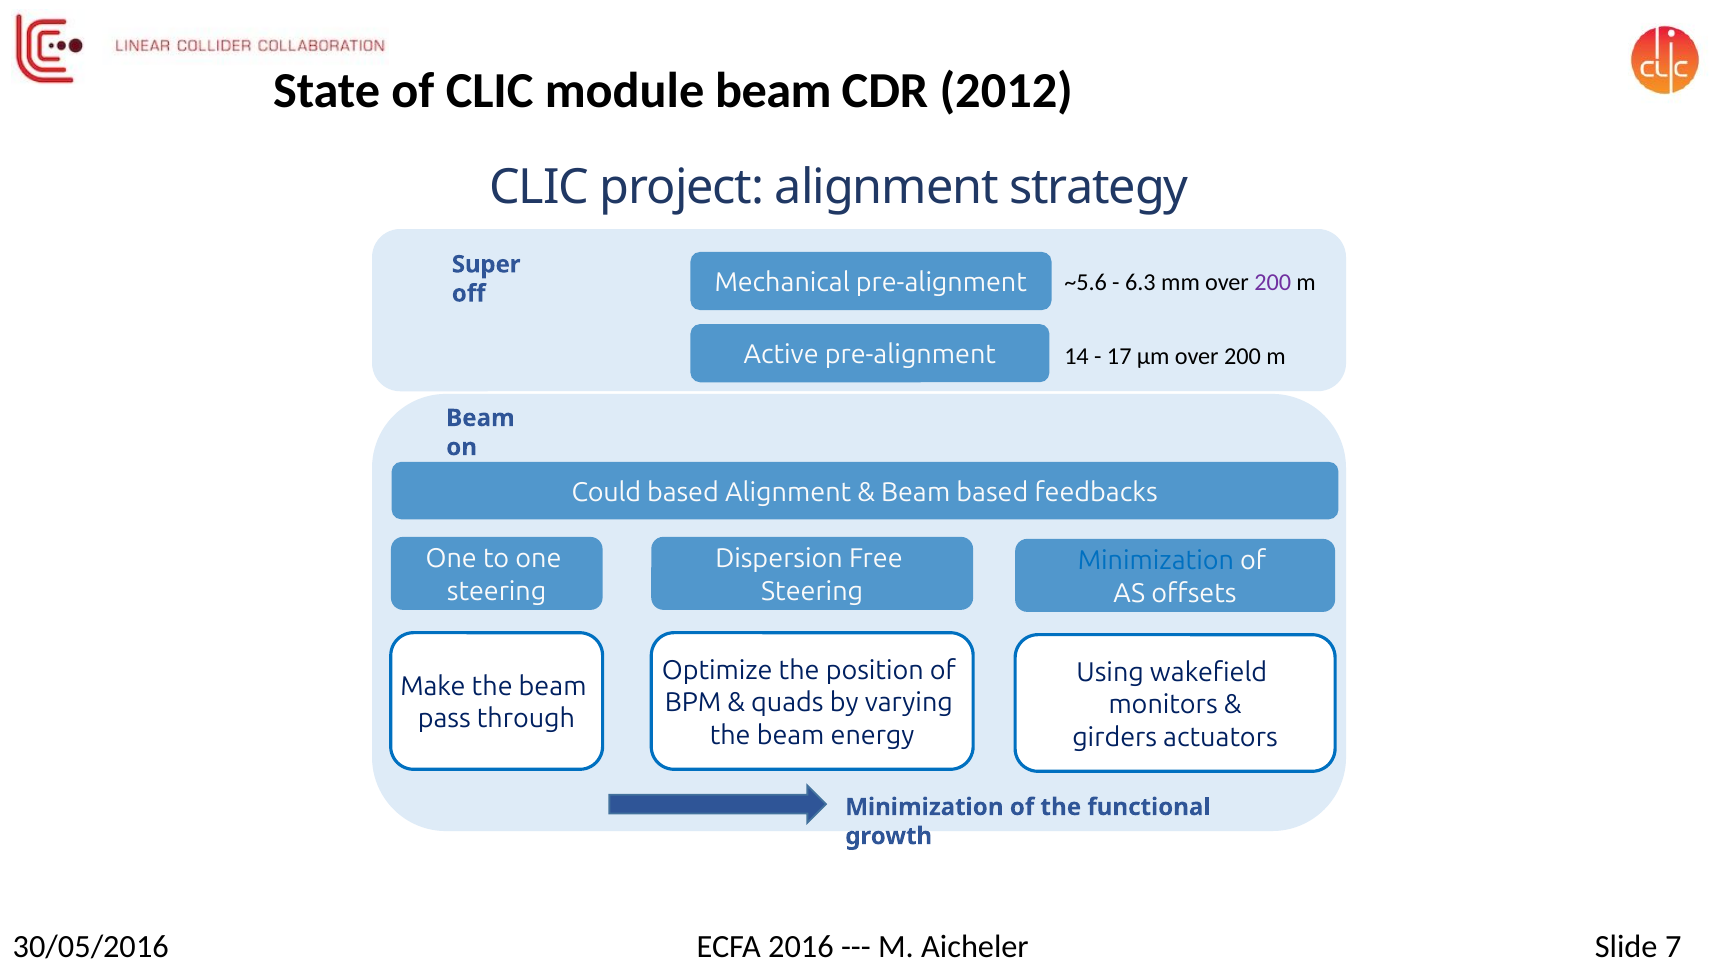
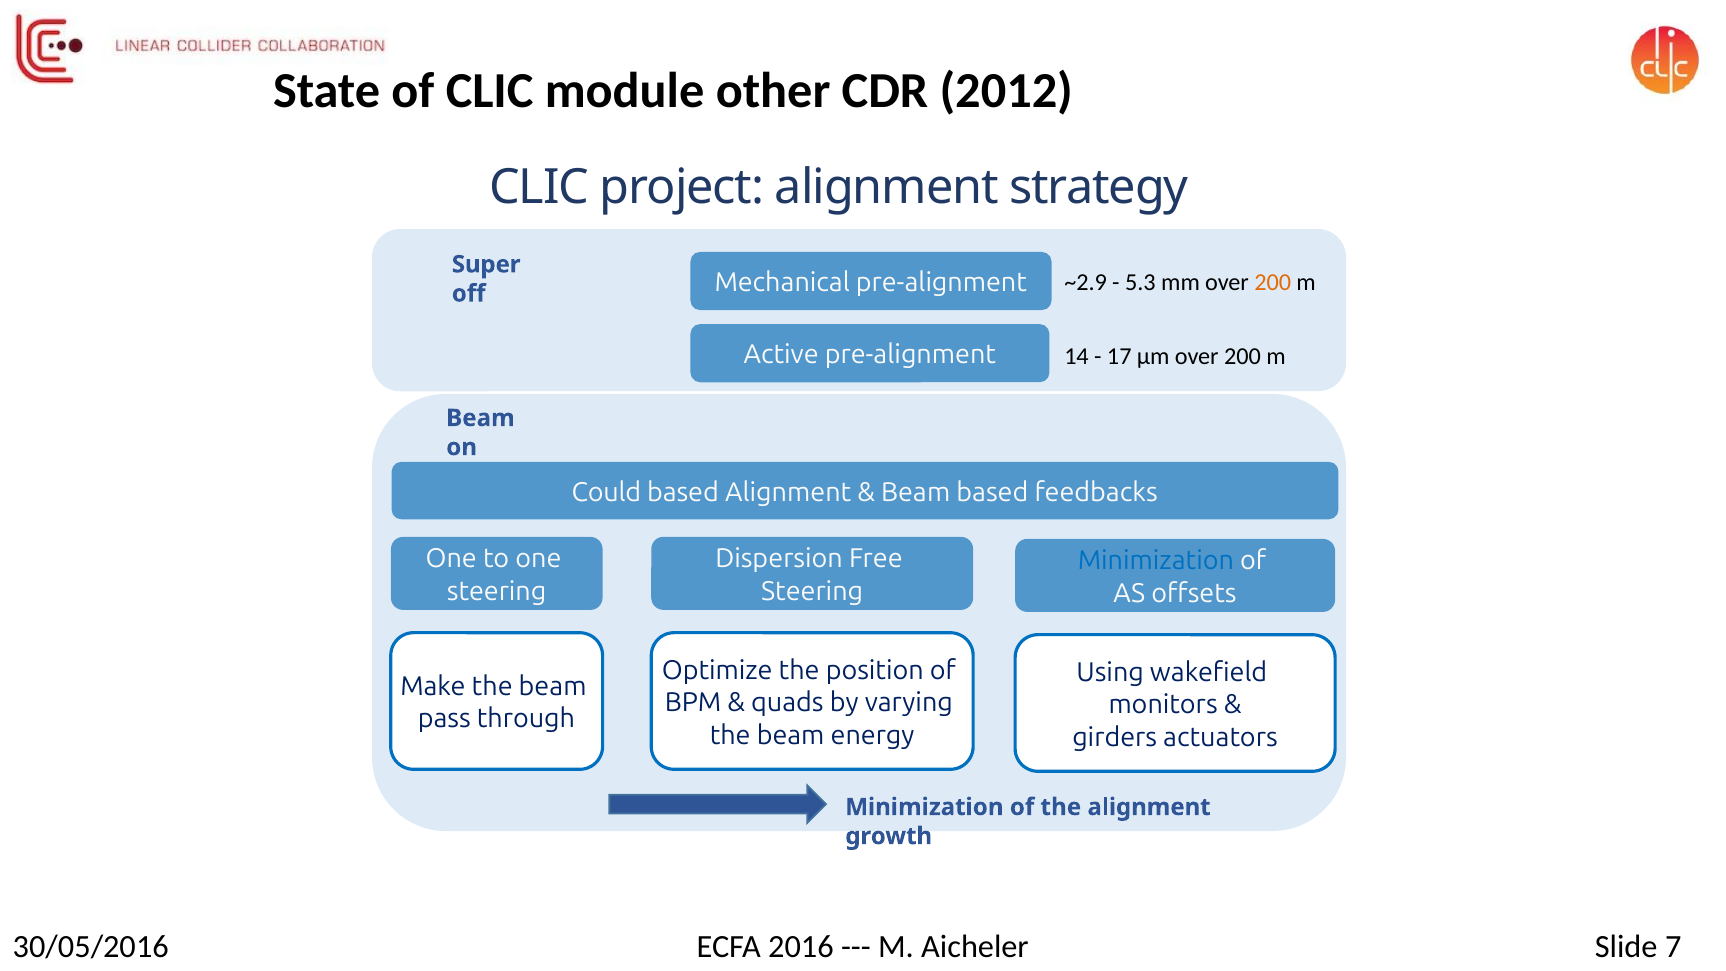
module beam: beam -> other
~5.6: ~5.6 -> ~2.9
6.3: 6.3 -> 5.3
200 at (1273, 282) colour: purple -> orange
the functional: functional -> alignment
